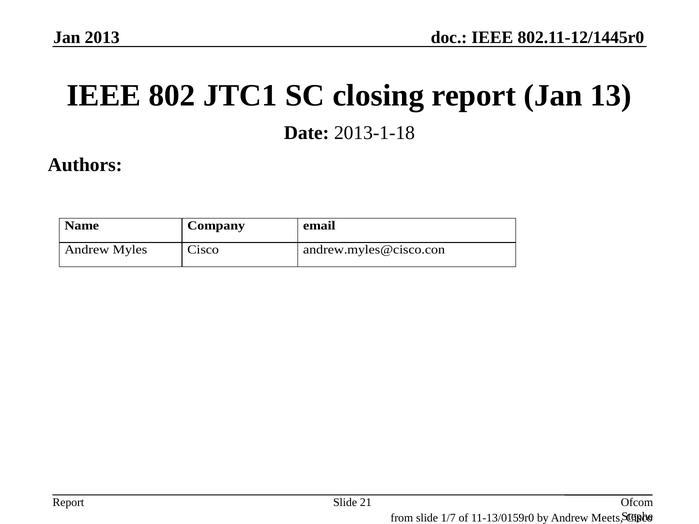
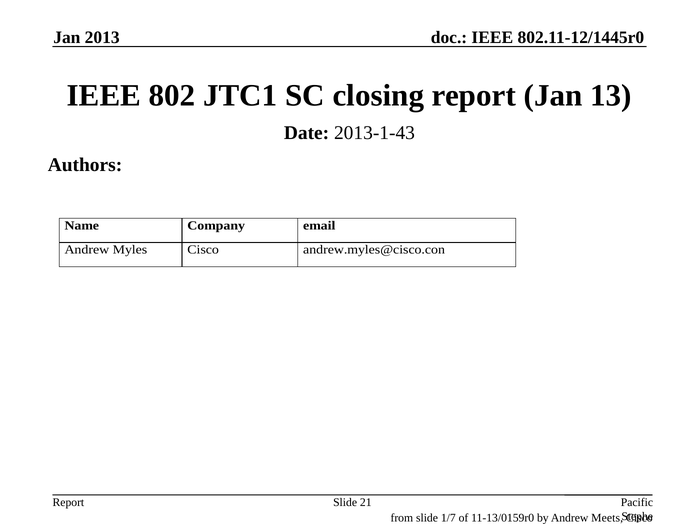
2013-1-18: 2013-1-18 -> 2013-1-43
Ofcom: Ofcom -> Pacific
